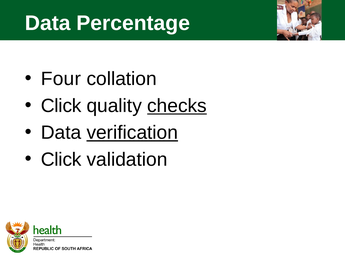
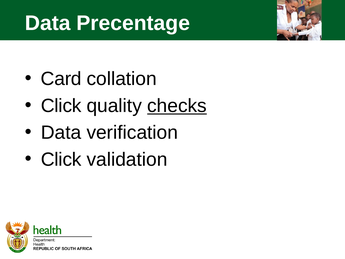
Percentage: Percentage -> Precentage
Four: Four -> Card
verification underline: present -> none
